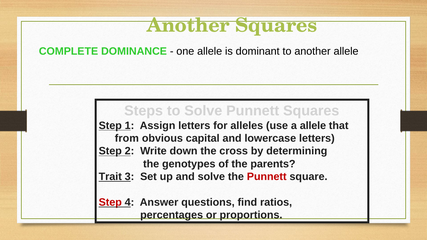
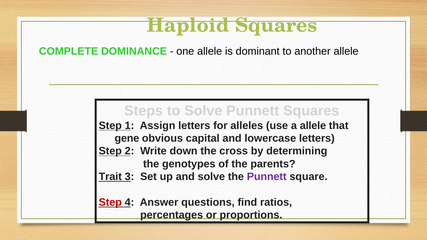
Another at (188, 25): Another -> Haploid
from: from -> gene
Punnett at (267, 177) colour: red -> purple
